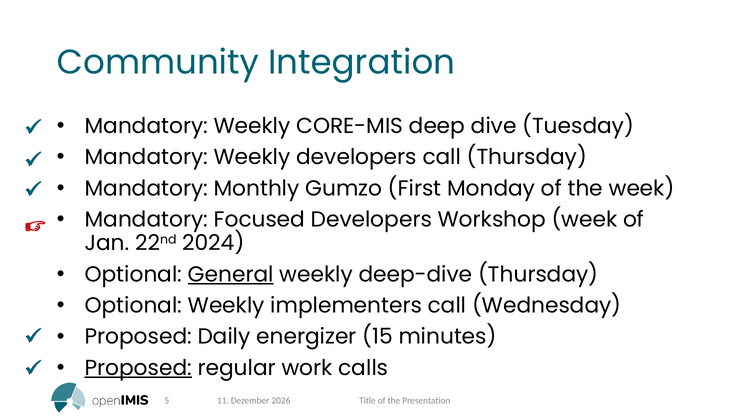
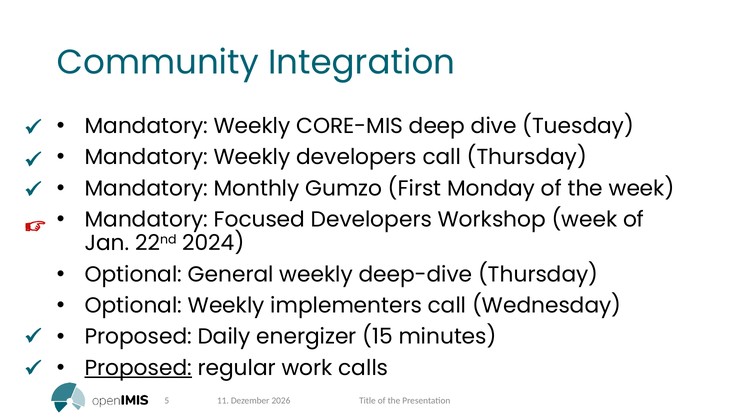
General underline: present -> none
